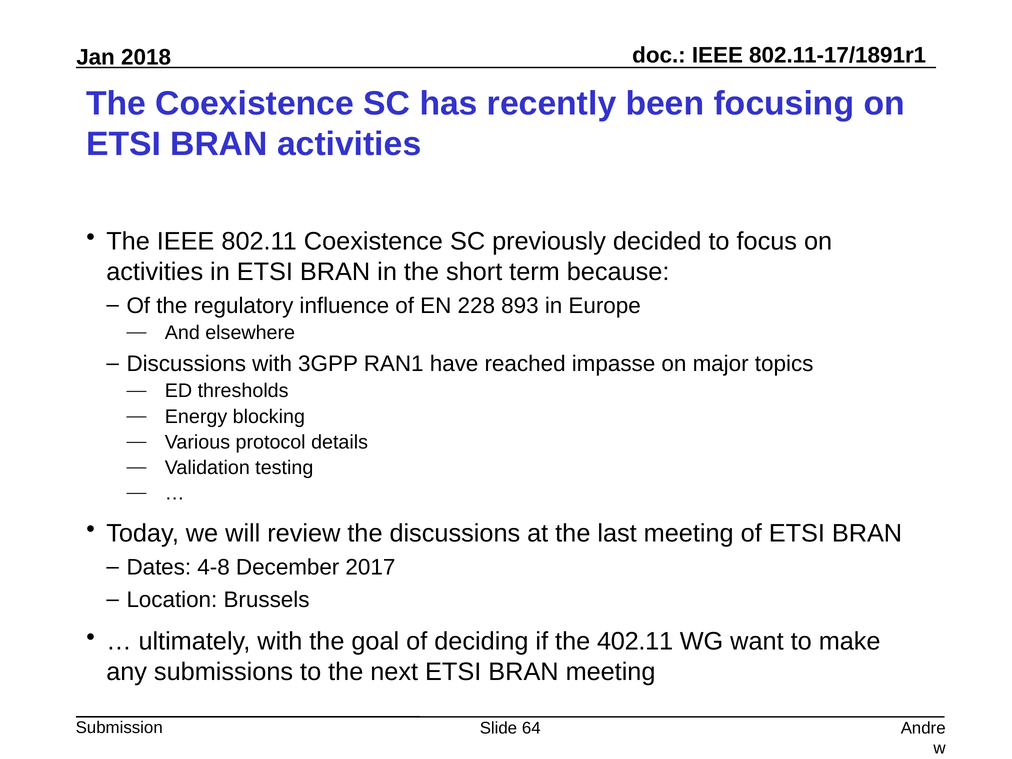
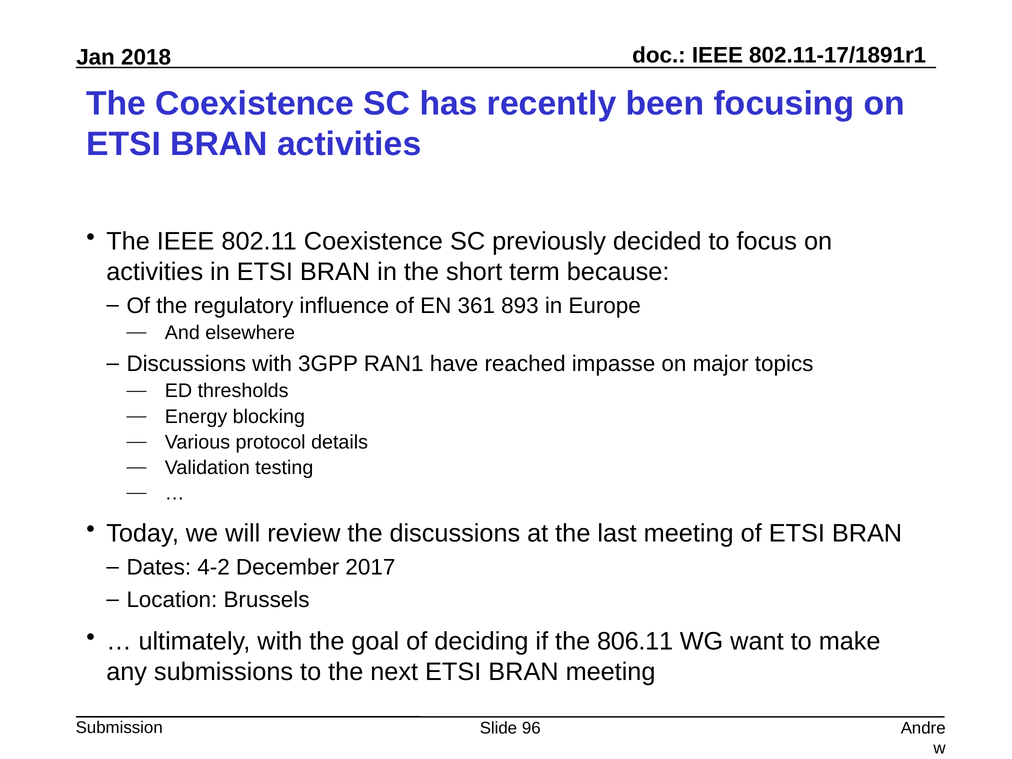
228: 228 -> 361
4-8: 4-8 -> 4-2
402.11: 402.11 -> 806.11
64: 64 -> 96
